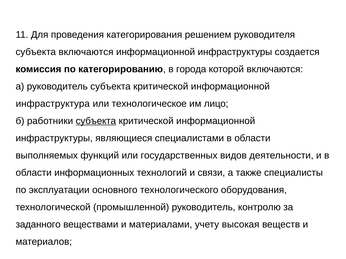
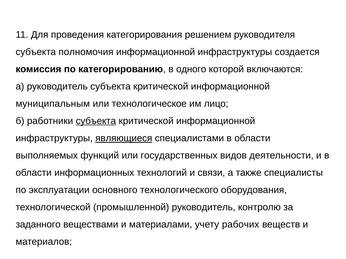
субъекта включаются: включаются -> полномочия
города: города -> одного
инфраструктура: инфраструктура -> муниципальным
являющиеся underline: none -> present
высокая: высокая -> рабочих
